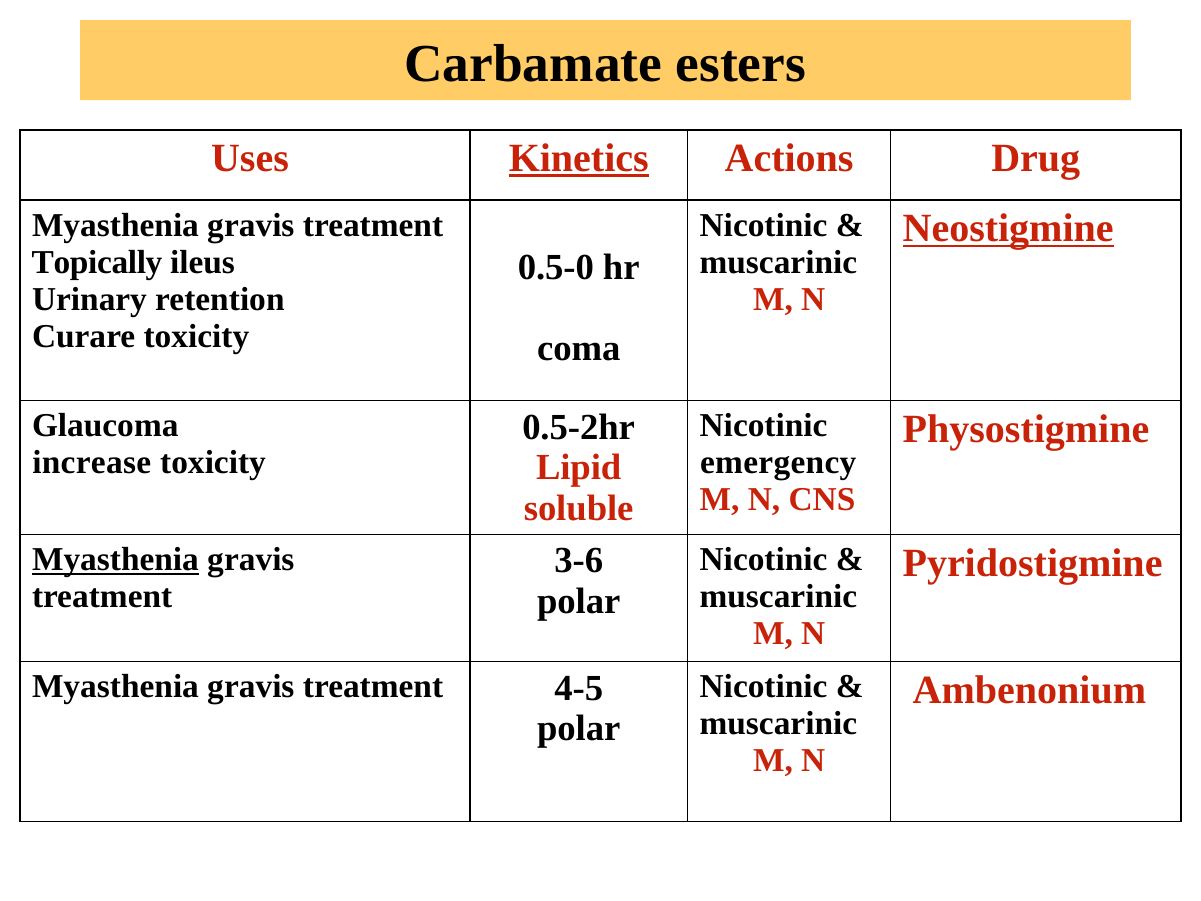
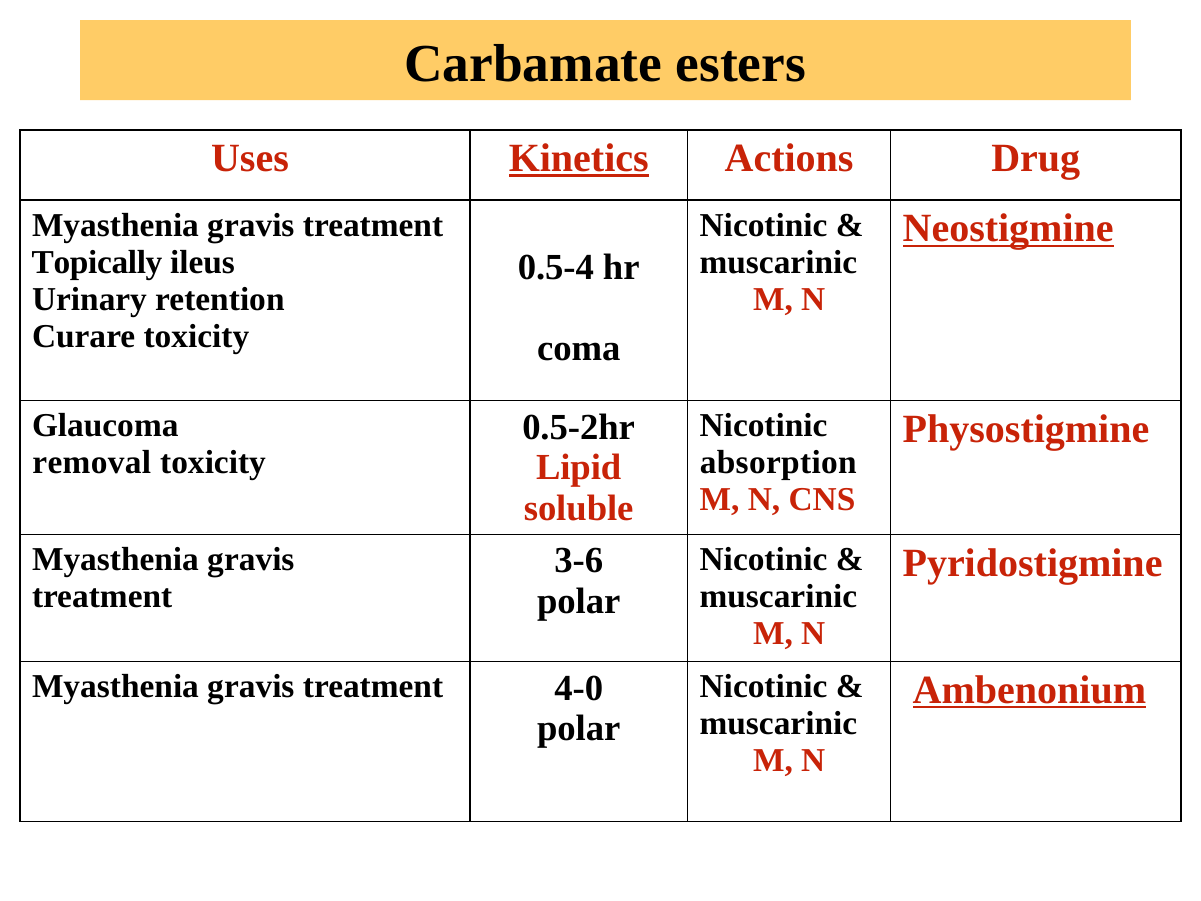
0.5-0: 0.5-0 -> 0.5-4
increase: increase -> removal
emergency: emergency -> absorption
Myasthenia at (115, 559) underline: present -> none
4-5: 4-5 -> 4-0
Ambenonium underline: none -> present
